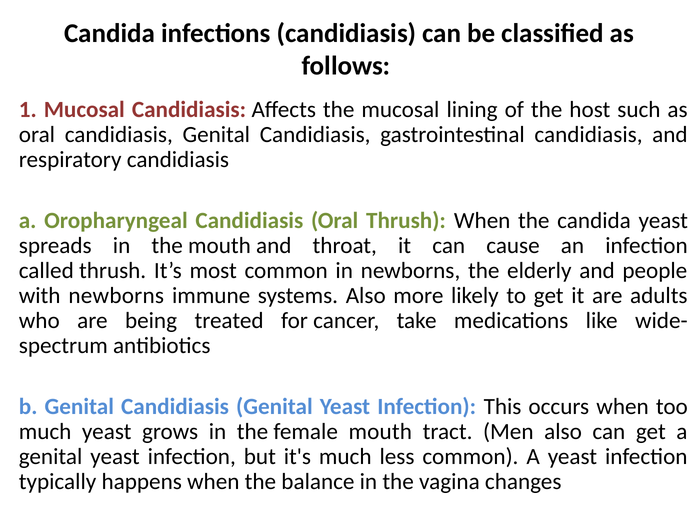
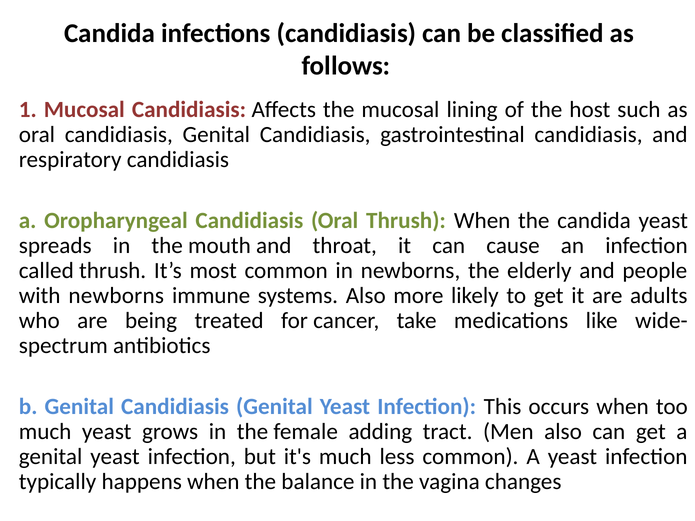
female mouth: mouth -> adding
